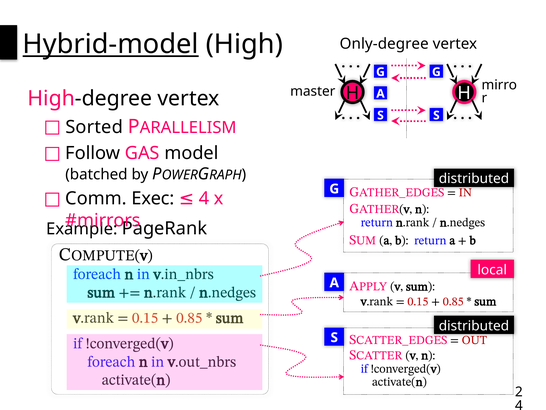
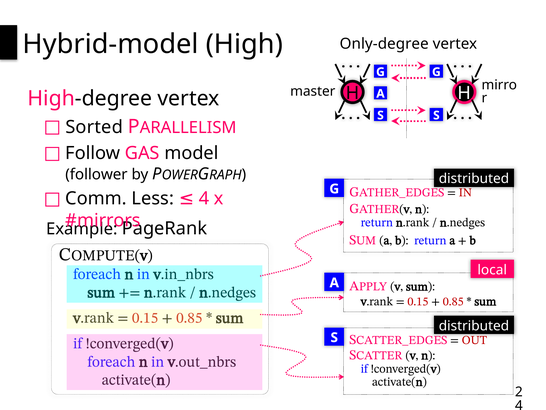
Hybrid-model underline: present -> none
batched: batched -> follower
Exec: Exec -> Less
